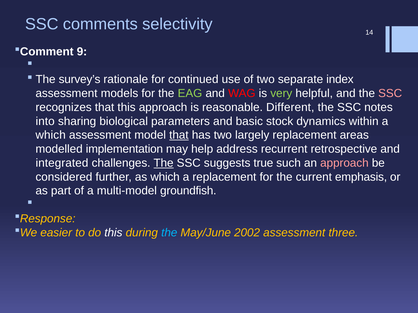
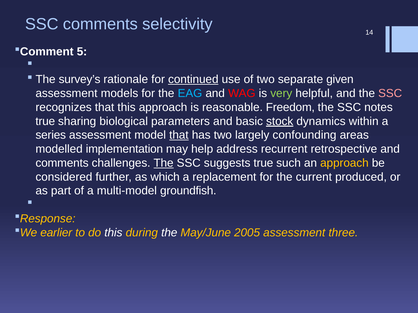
9: 9 -> 5
continued underline: none -> present
index: index -> given
EAG colour: light green -> light blue
Different: Different -> Freedom
into at (45, 121): into -> true
stock underline: none -> present
which at (51, 135): which -> series
largely replacement: replacement -> confounding
integrated at (62, 163): integrated -> comments
approach at (344, 163) colour: pink -> yellow
emphasis: emphasis -> produced
easier: easier -> earlier
the at (169, 233) colour: light blue -> white
2002: 2002 -> 2005
